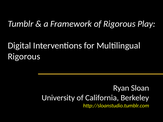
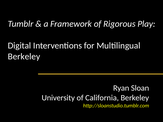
Rigorous at (24, 57): Rigorous -> Berkeley
